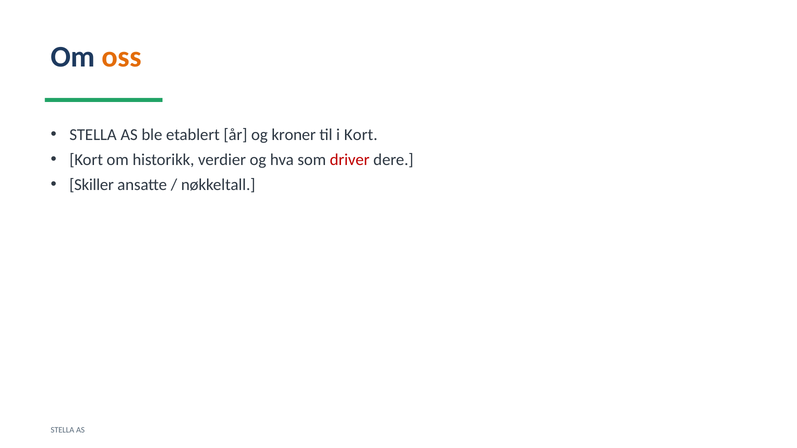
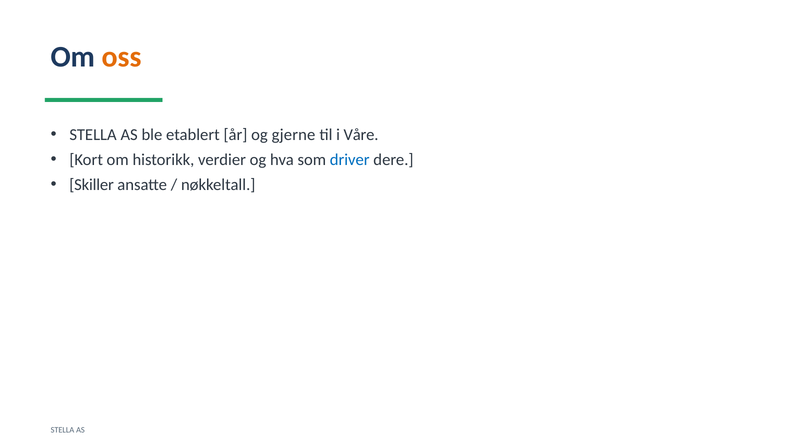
kroner: kroner -> gjerne
i Kort: Kort -> Våre
driver colour: red -> blue
